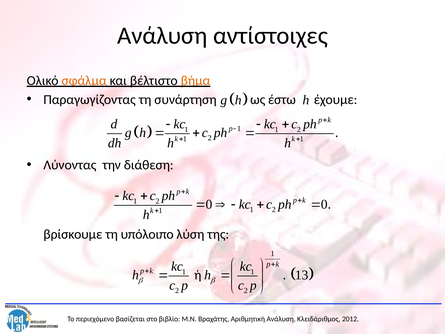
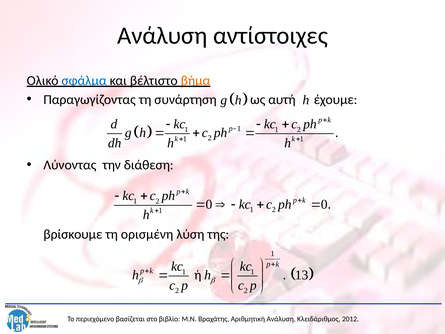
σφάλμα colour: orange -> blue
έστω: έστω -> αυτή
υπόλοιπο: υπόλοιπο -> ορισμένη
